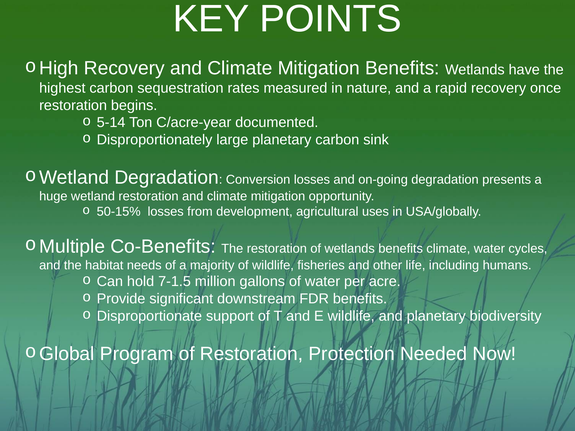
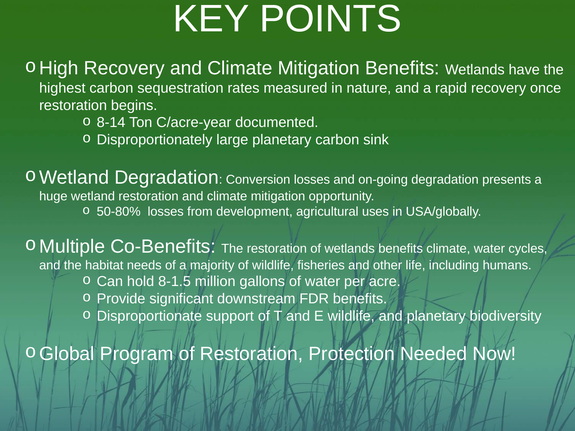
5-14: 5-14 -> 8-14
50-15%: 50-15% -> 50-80%
7-1.5: 7-1.5 -> 8-1.5
